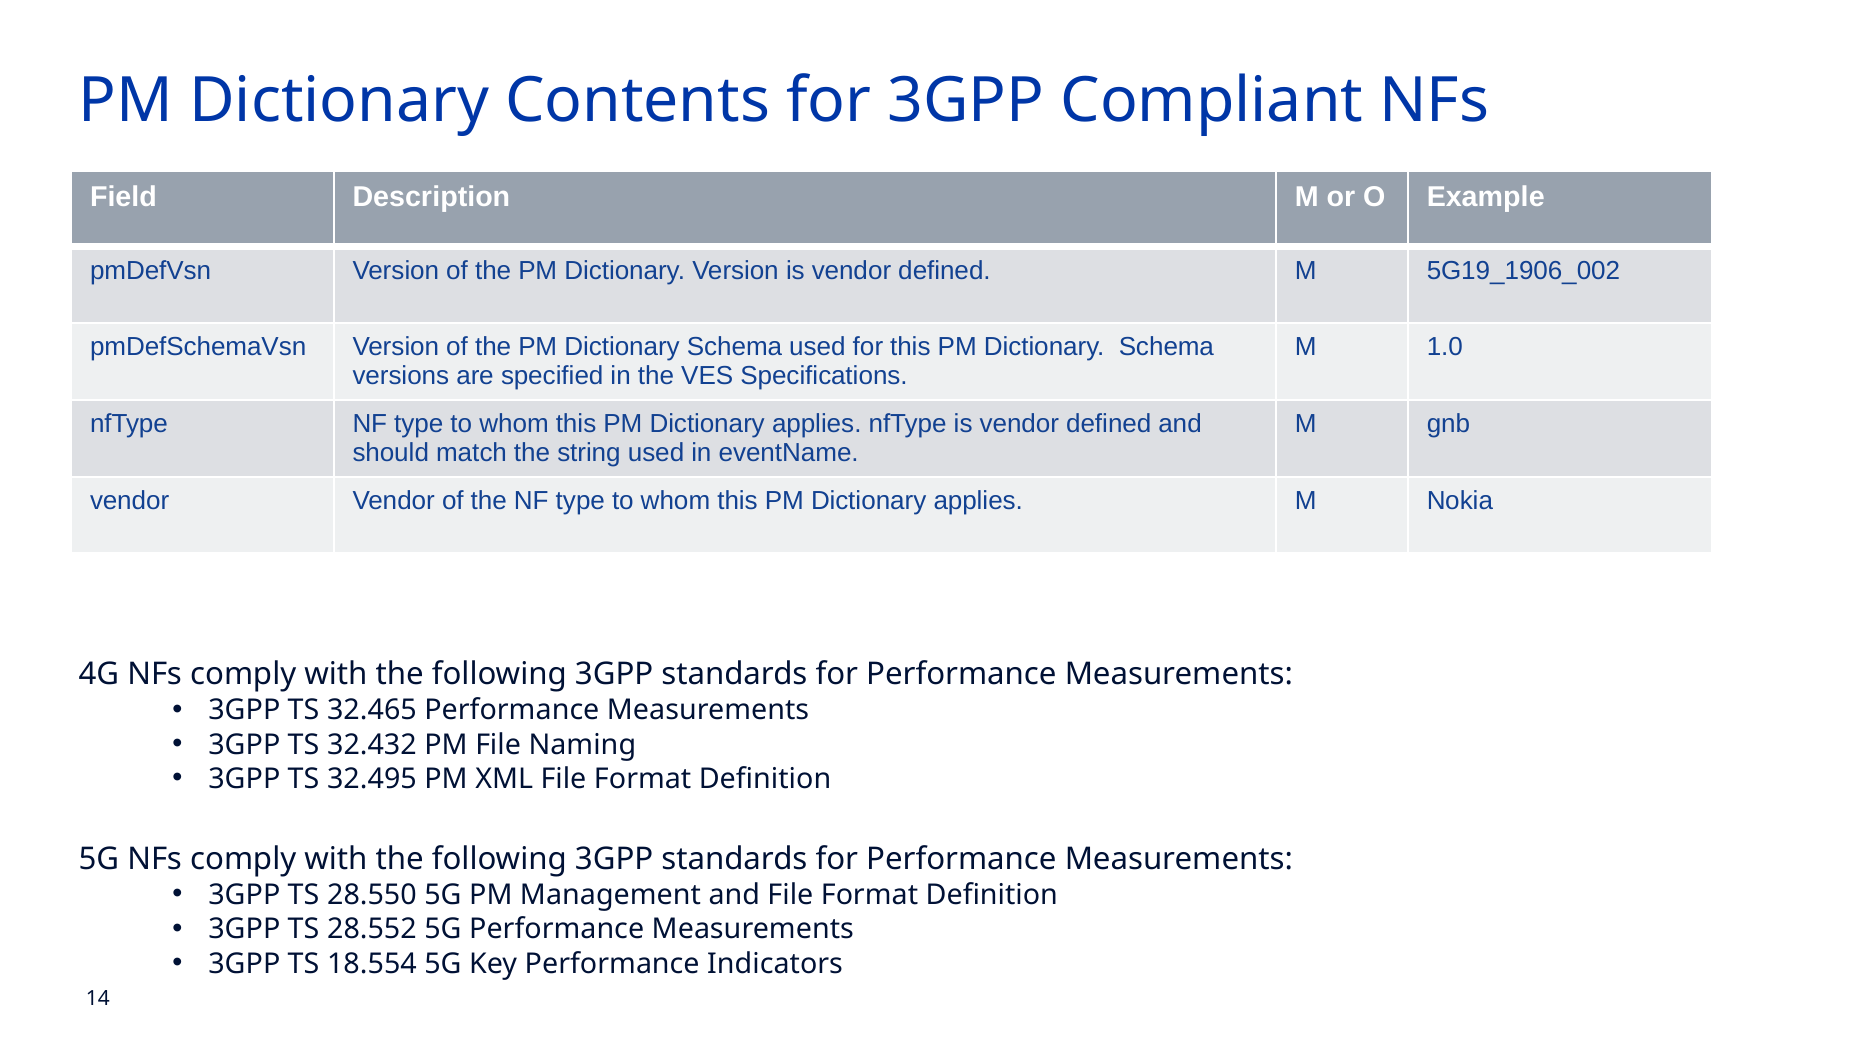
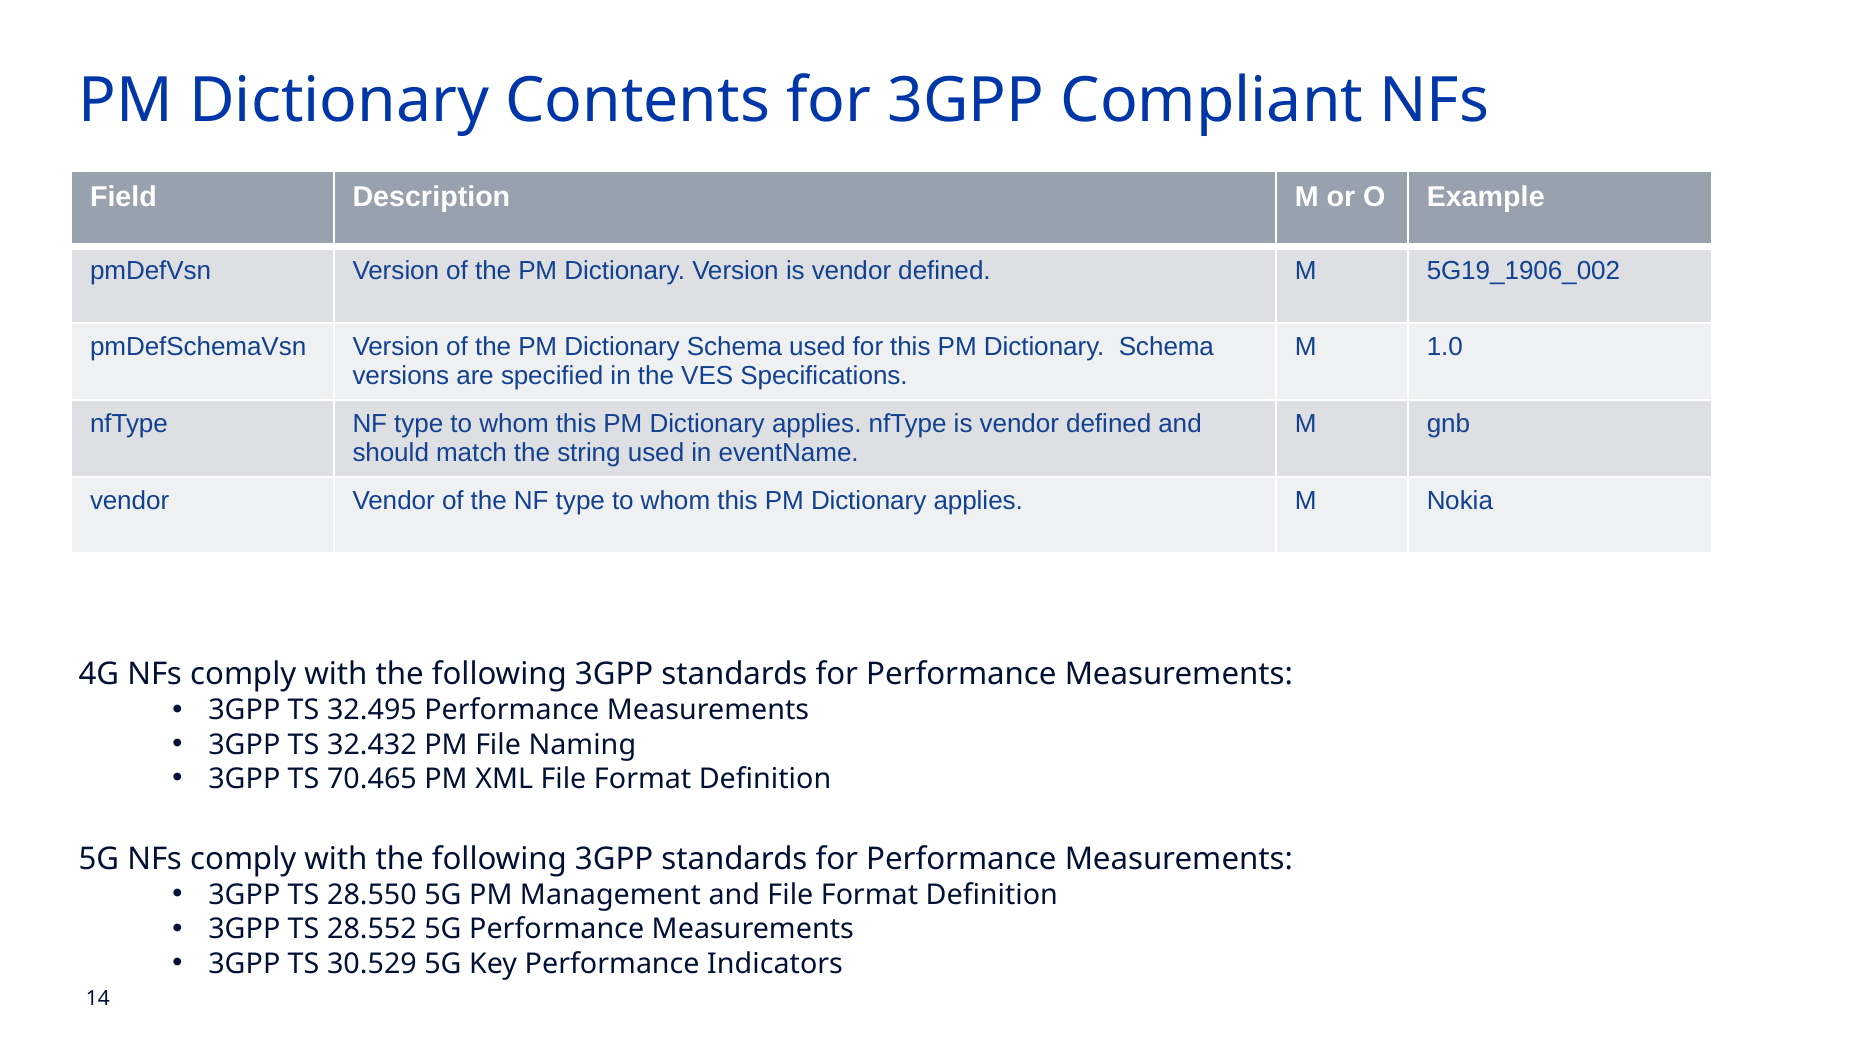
32.465: 32.465 -> 32.495
32.495: 32.495 -> 70.465
18.554: 18.554 -> 30.529
